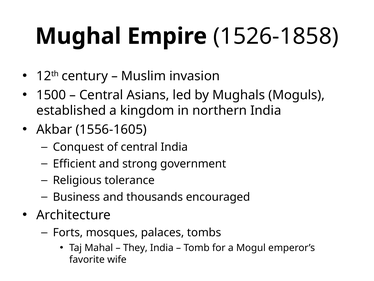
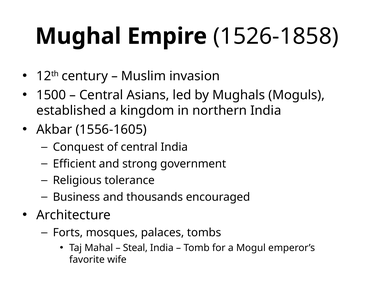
They: They -> Steal
